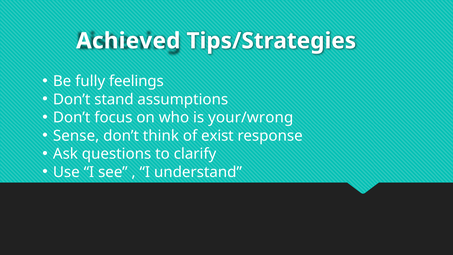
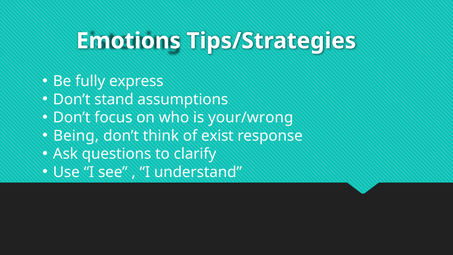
Achieved: Achieved -> Emotions
feelings: feelings -> express
Sense: Sense -> Being
